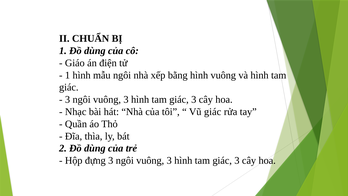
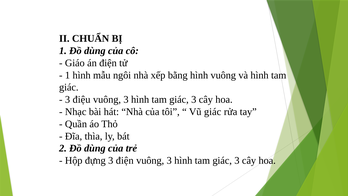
ngôi at (82, 99): ngôi -> điệu
đựng 3 ngôi: ngôi -> điện
